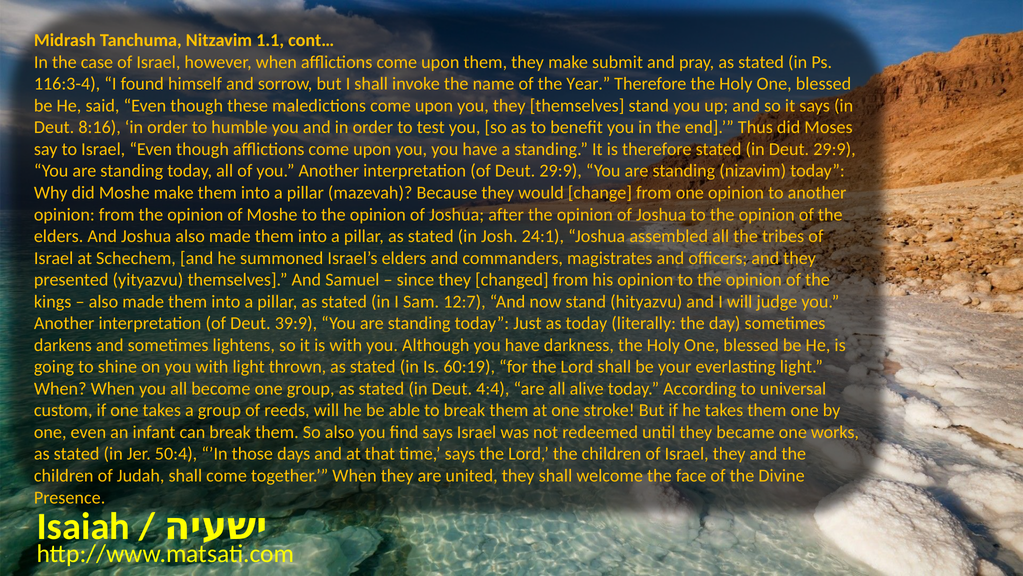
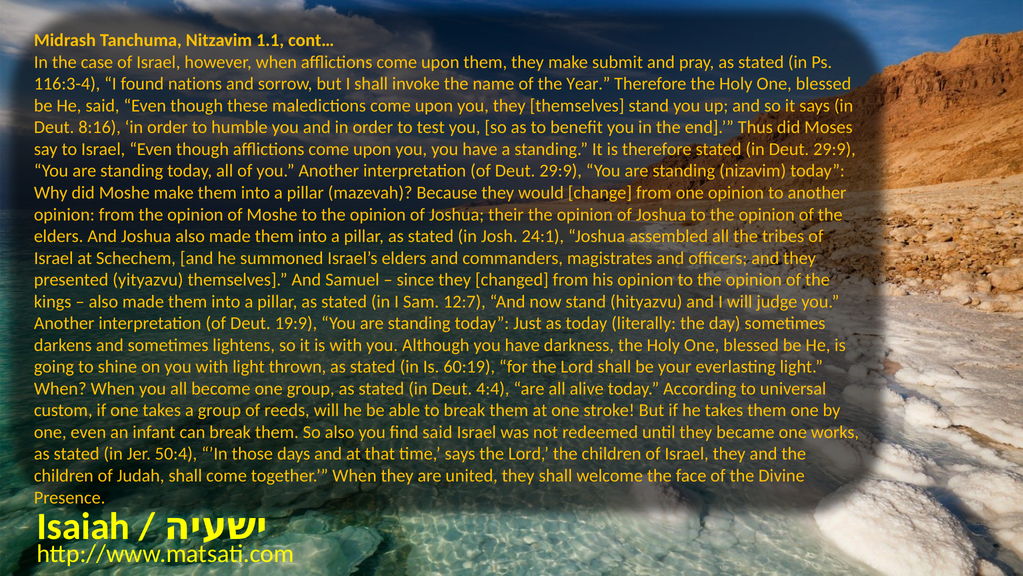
himself: himself -> nations
after: after -> their
39:9: 39:9 -> 19:9
find says: says -> said
